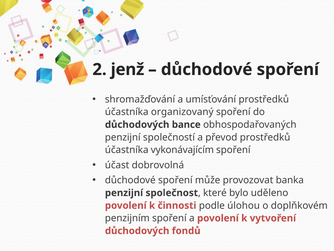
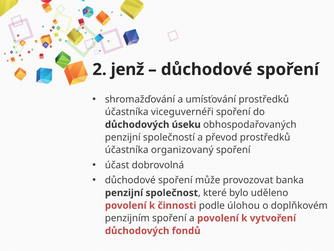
organizovaný: organizovaný -> viceguvernéři
bance: bance -> úseku
vykonávajícím: vykonávajícím -> organizovaný
